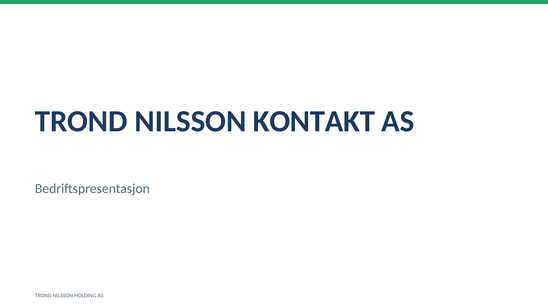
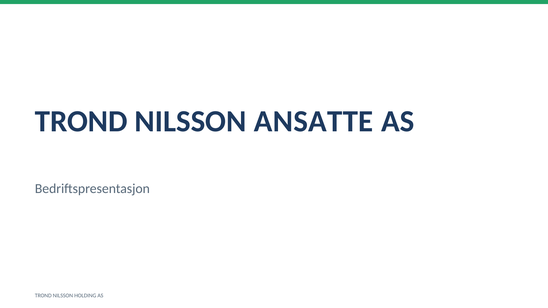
KONTAKT: KONTAKT -> ANSATTE
